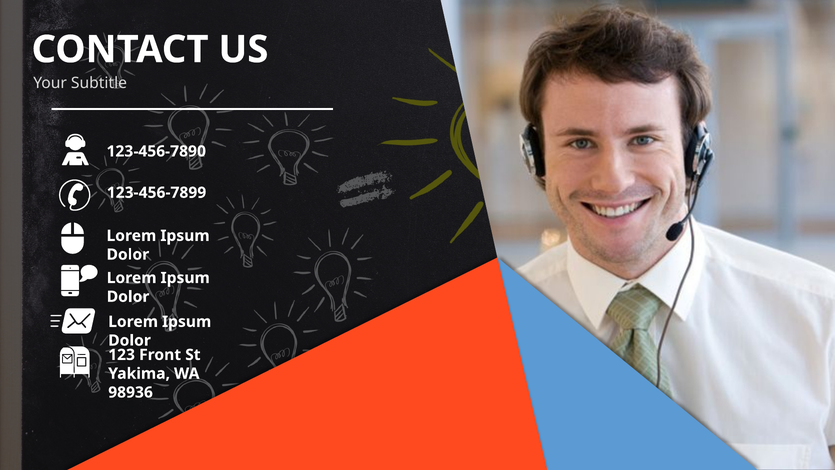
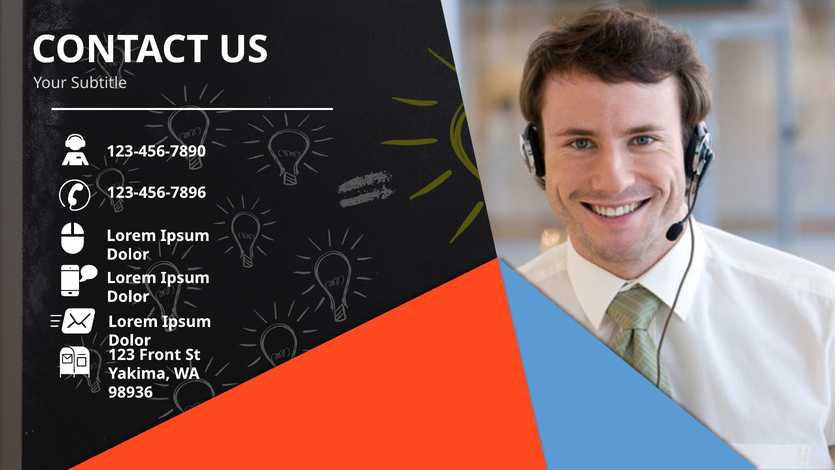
123-456-7899: 123-456-7899 -> 123-456-7896
